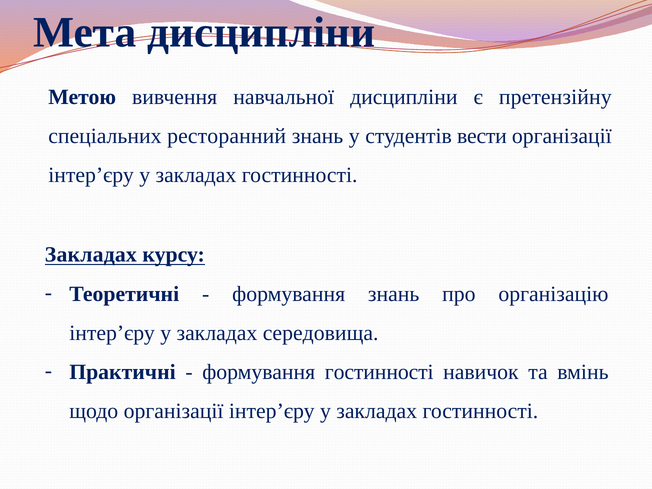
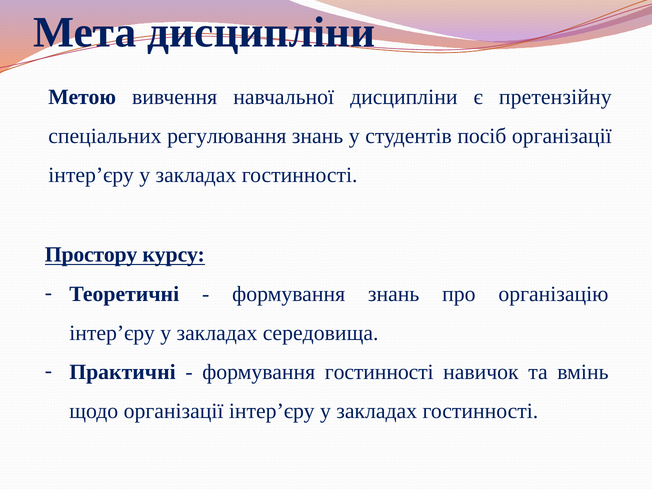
ресторанний: ресторанний -> регулювання
вести: вести -> посіб
Закладах at (91, 255): Закладах -> Простору
